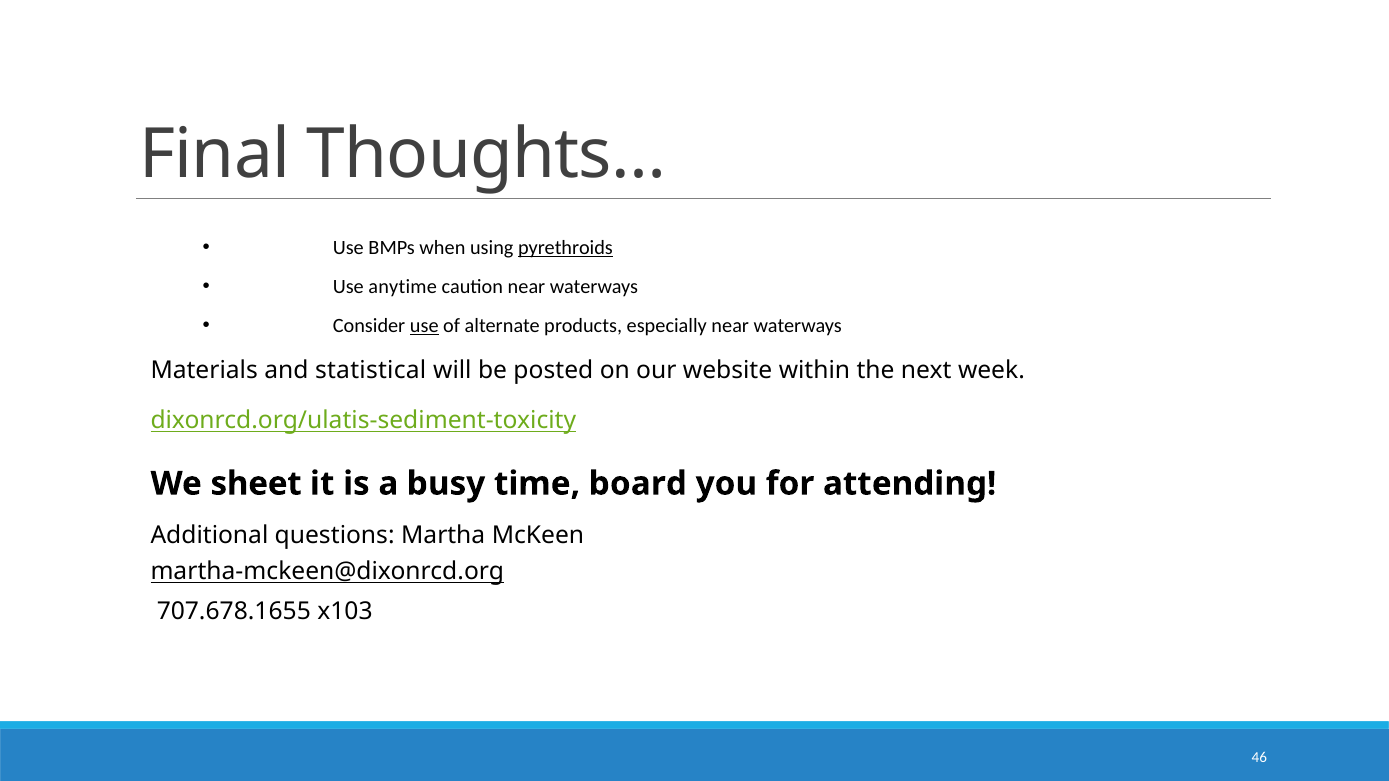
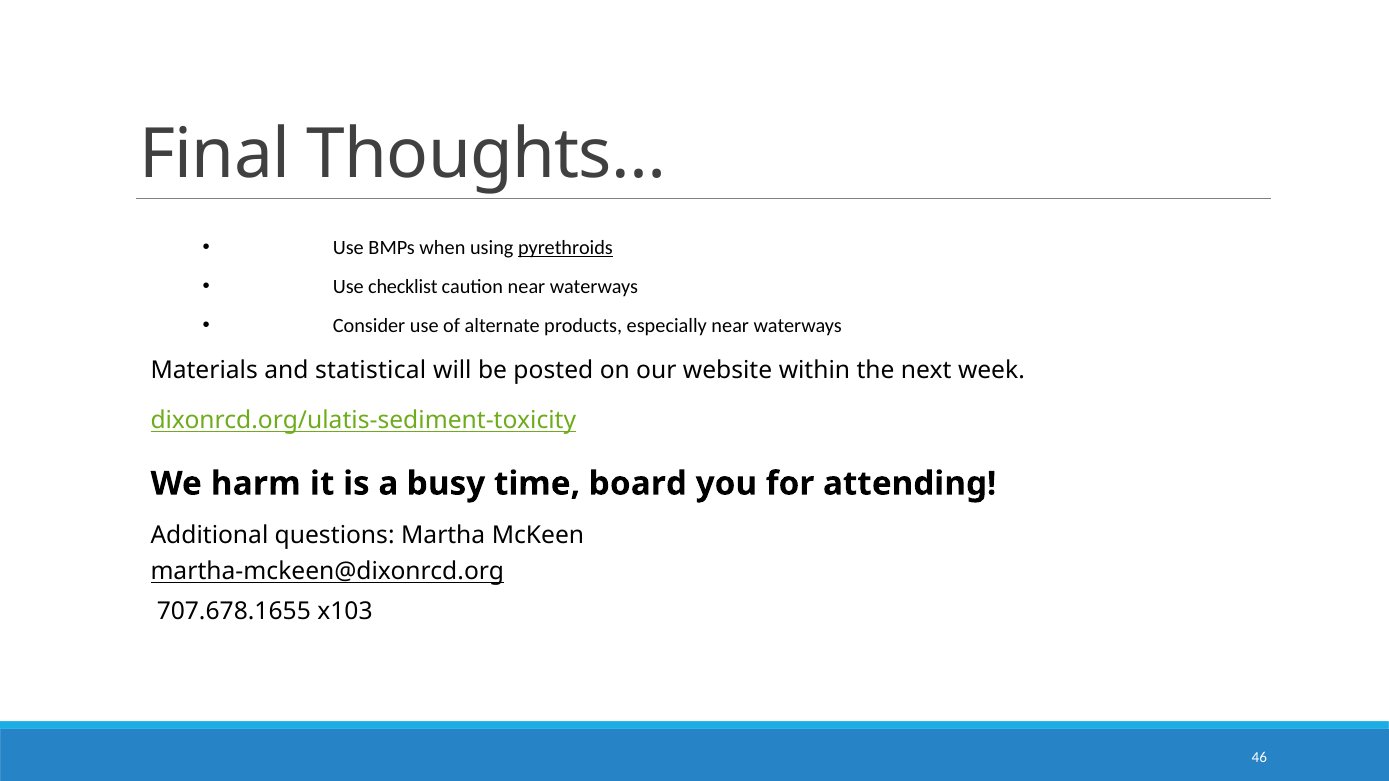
anytime: anytime -> checklist
use at (424, 326) underline: present -> none
sheet: sheet -> harm
